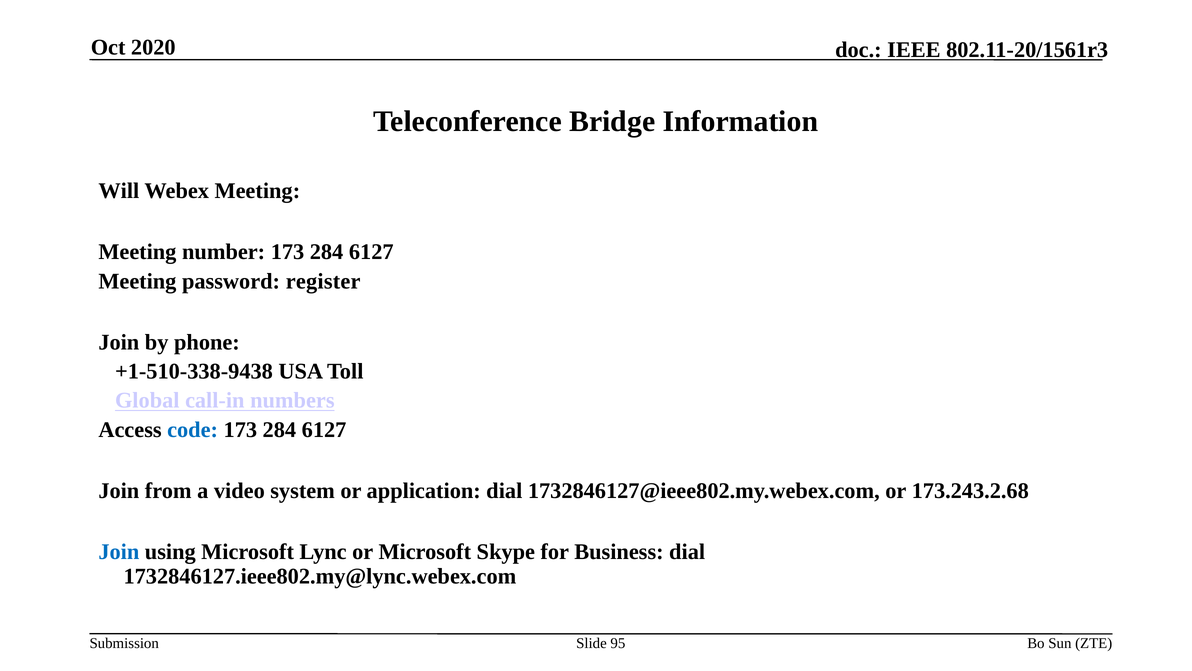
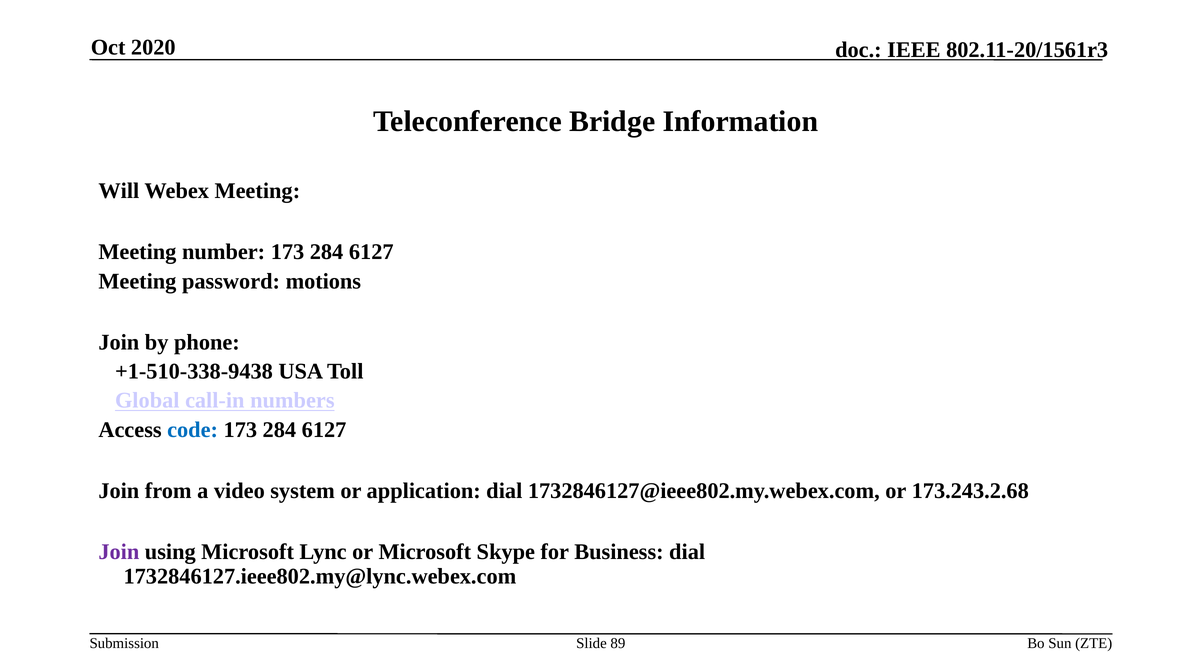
register: register -> motions
Join at (119, 552) colour: blue -> purple
95: 95 -> 89
